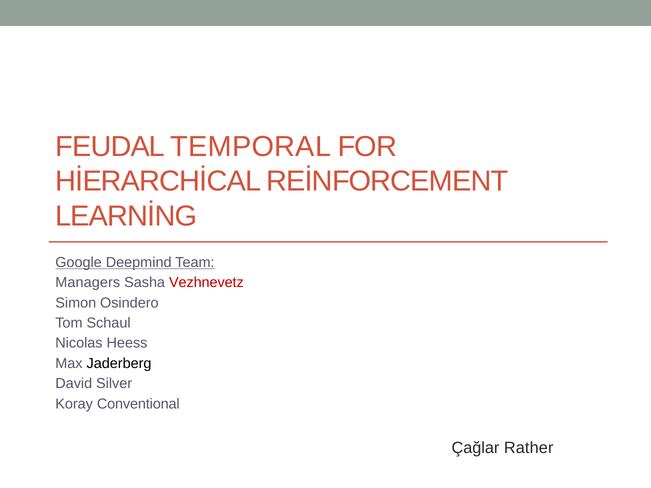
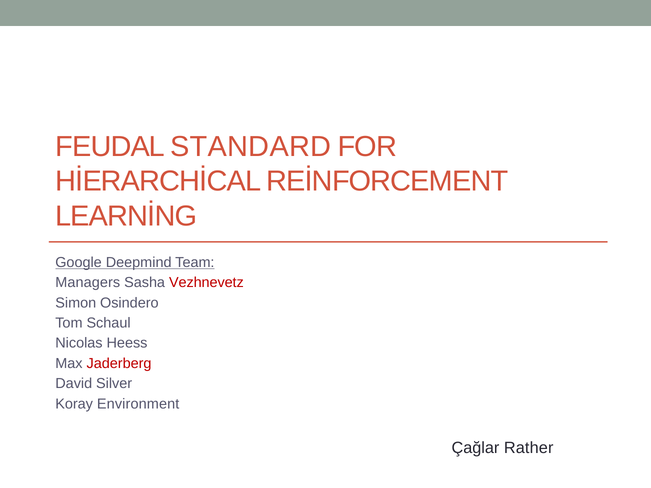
TEMPORAL: TEMPORAL -> STANDARD
Jaderberg colour: black -> red
Conventional: Conventional -> Environment
